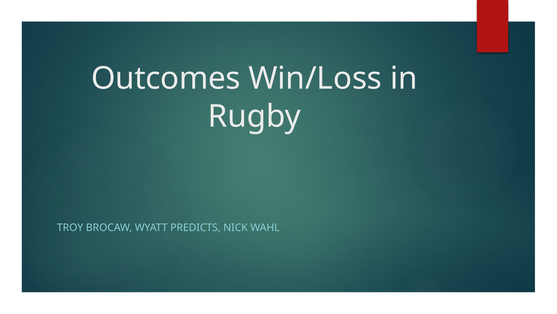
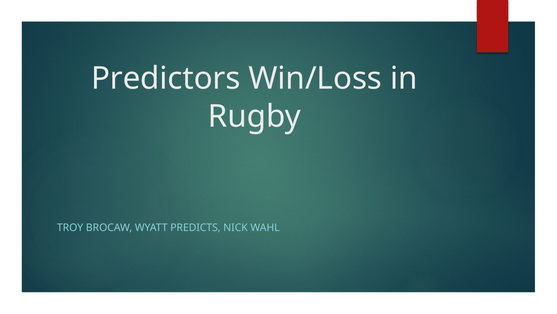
Outcomes: Outcomes -> Predictors
